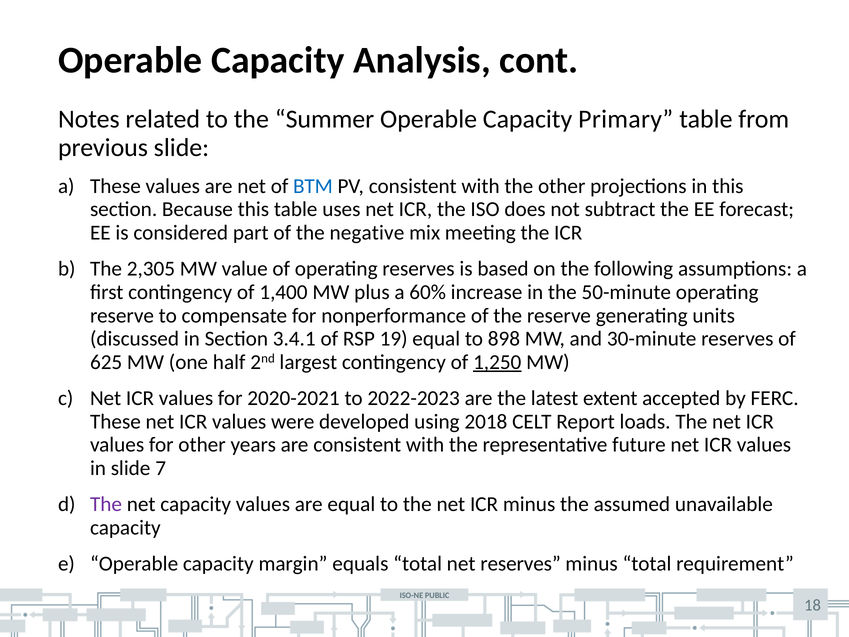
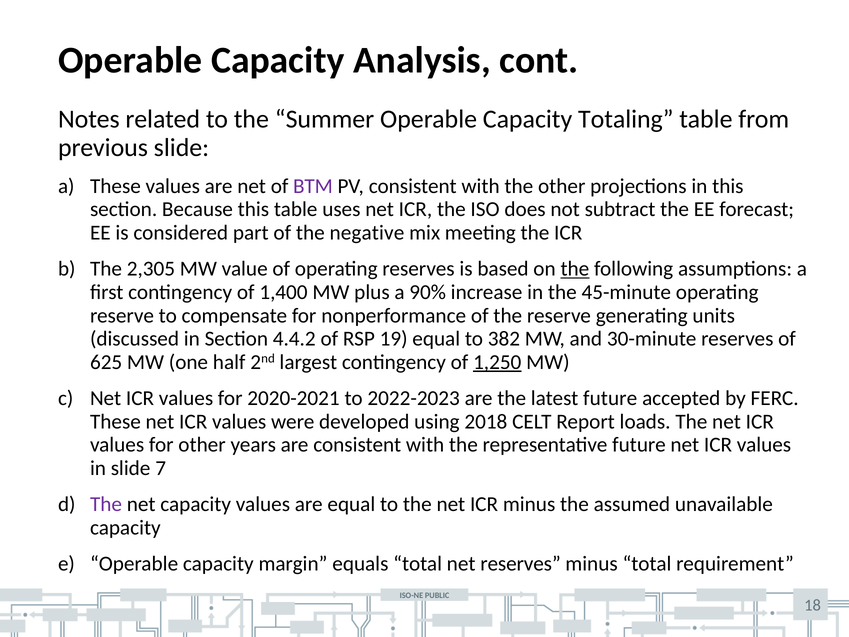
Primary: Primary -> Totaling
BTM colour: blue -> purple
the at (575, 269) underline: none -> present
60%: 60% -> 90%
50-minute: 50-minute -> 45-minute
3.4.1: 3.4.1 -> 4.4.2
898: 898 -> 382
latest extent: extent -> future
